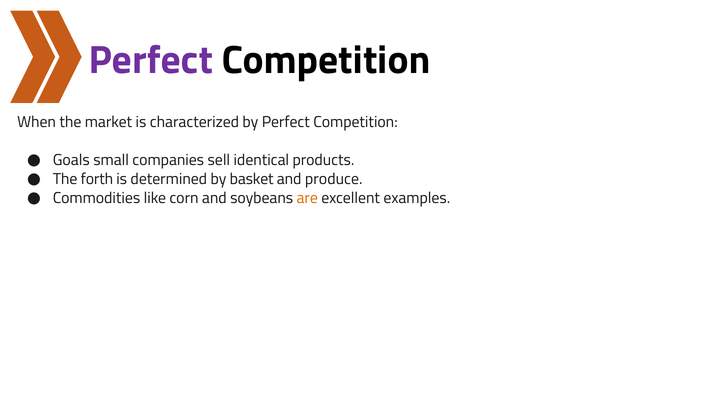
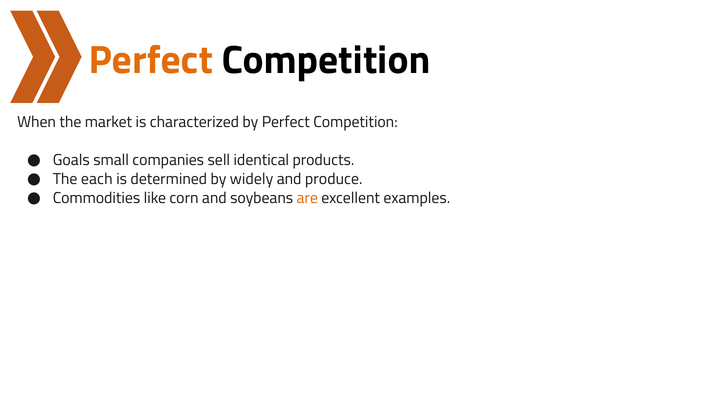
Perfect at (151, 60) colour: purple -> orange
forth: forth -> each
basket: basket -> widely
